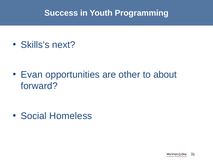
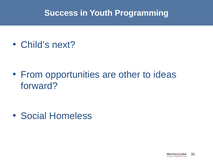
Skills’s: Skills’s -> Child’s
Evan: Evan -> From
about: about -> ideas
